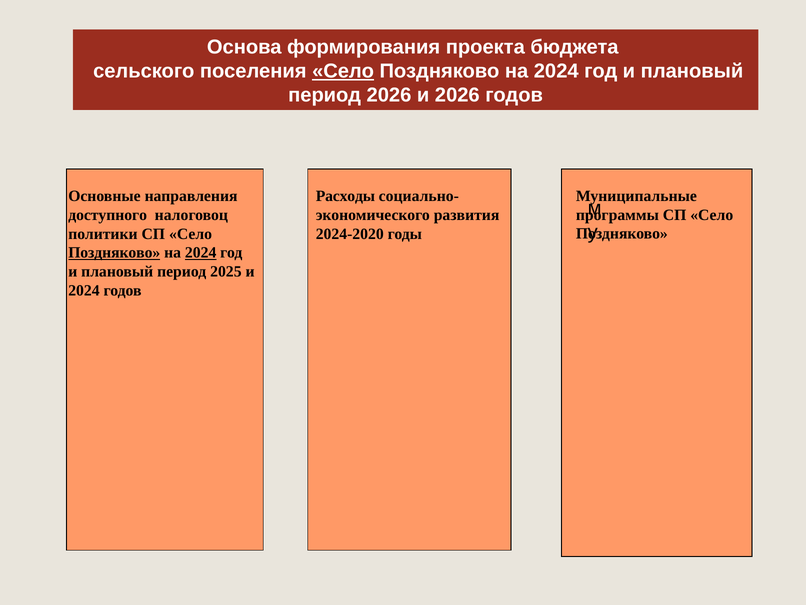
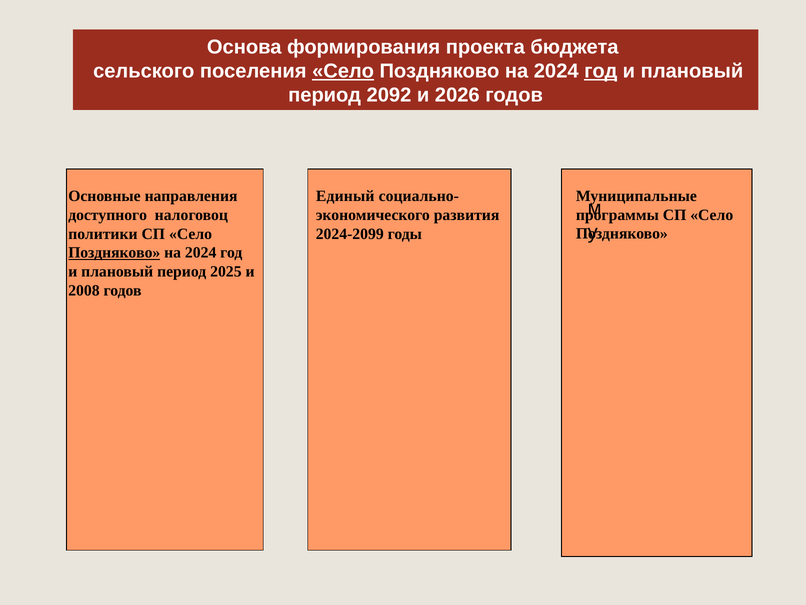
год at (601, 71) underline: none -> present
период 2026: 2026 -> 2092
Расходы: Расходы -> Единый
2024-2020: 2024-2020 -> 2024-2099
2024 at (201, 253) underline: present -> none
2024 at (84, 290): 2024 -> 2008
